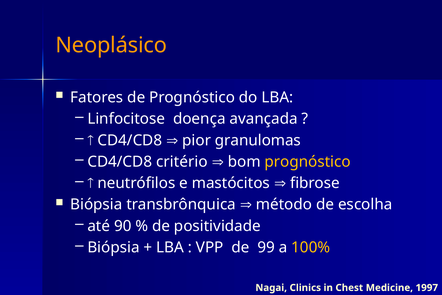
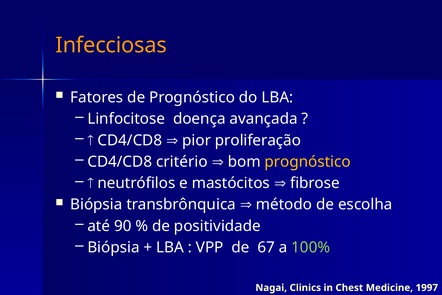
Neoplásico: Neoplásico -> Infecciosas
granulomas: granulomas -> proliferação
99: 99 -> 67
100% colour: yellow -> light green
